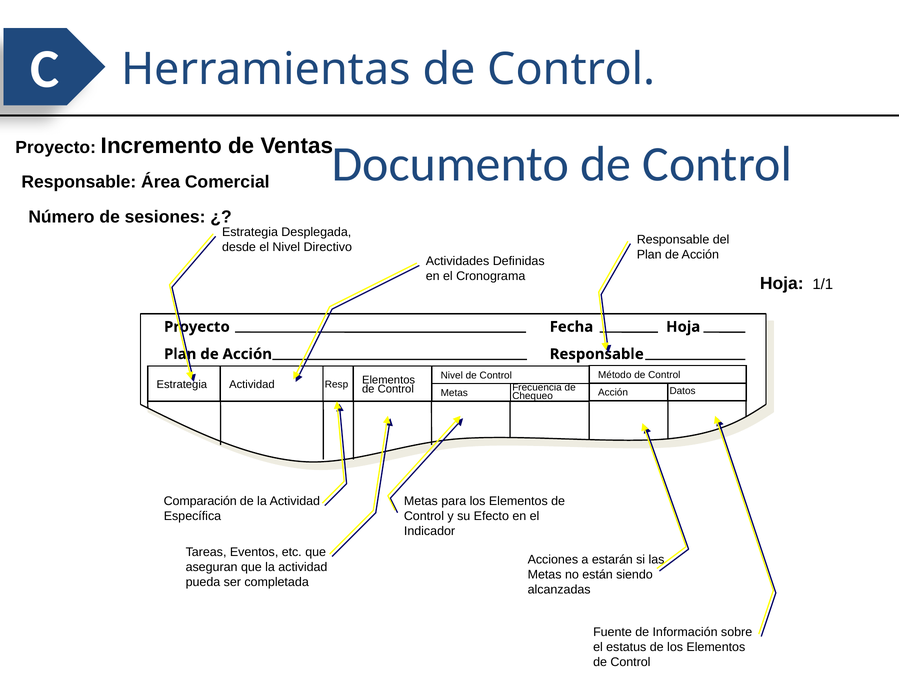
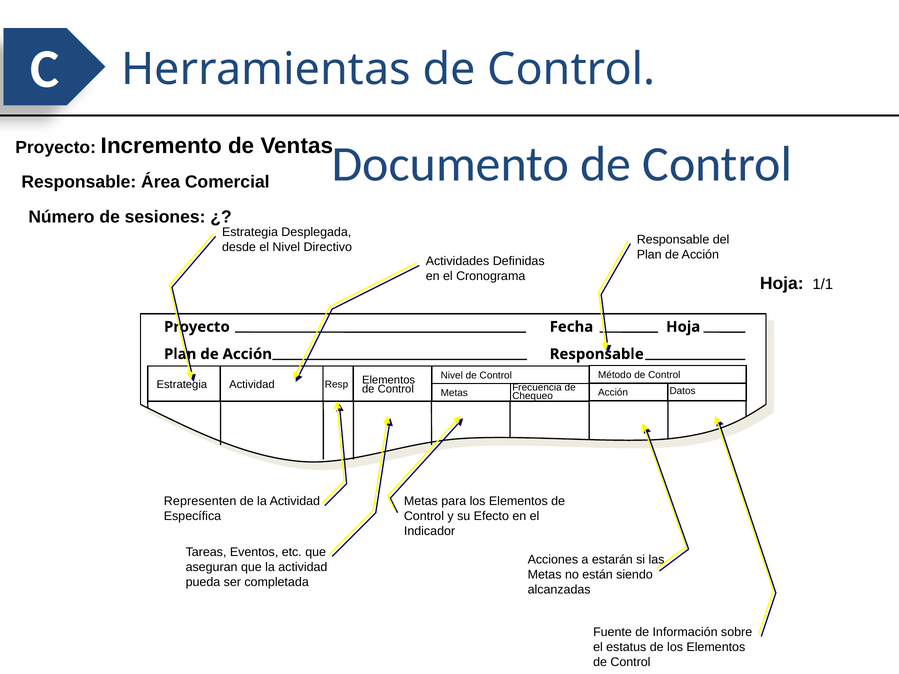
Comparación: Comparación -> Representen
